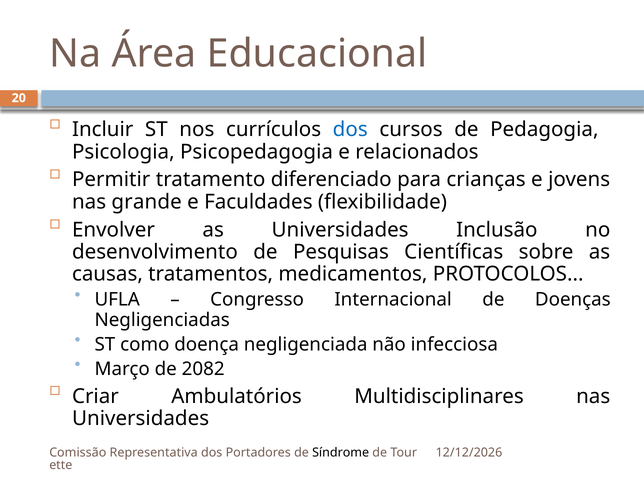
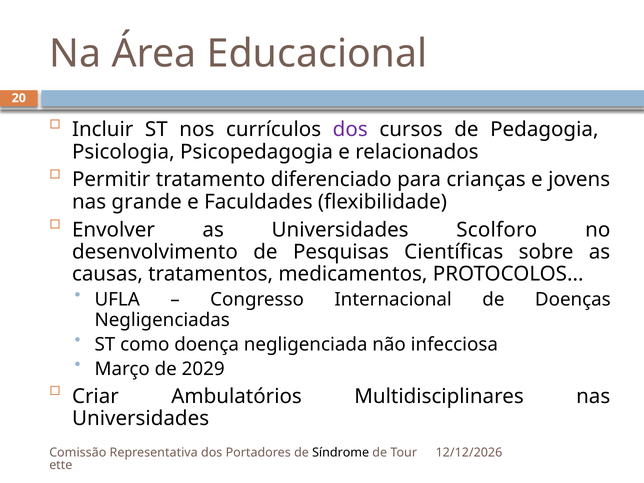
dos at (350, 130) colour: blue -> purple
Inclusão: Inclusão -> Scolforo
2082: 2082 -> 2029
